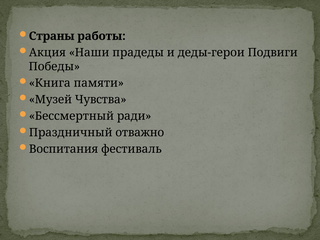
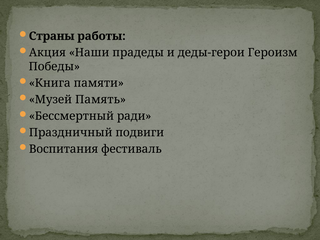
Подвиги: Подвиги -> Героизм
Чувства: Чувства -> Память
отважно: отважно -> подвиги
